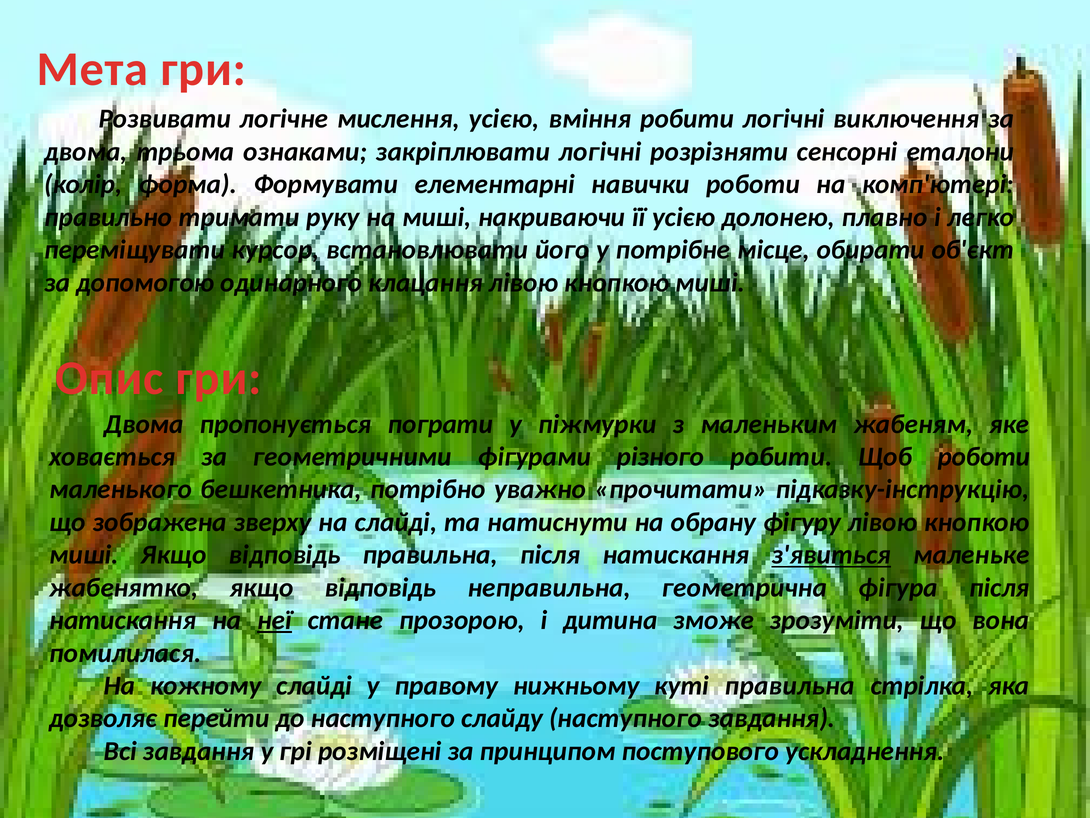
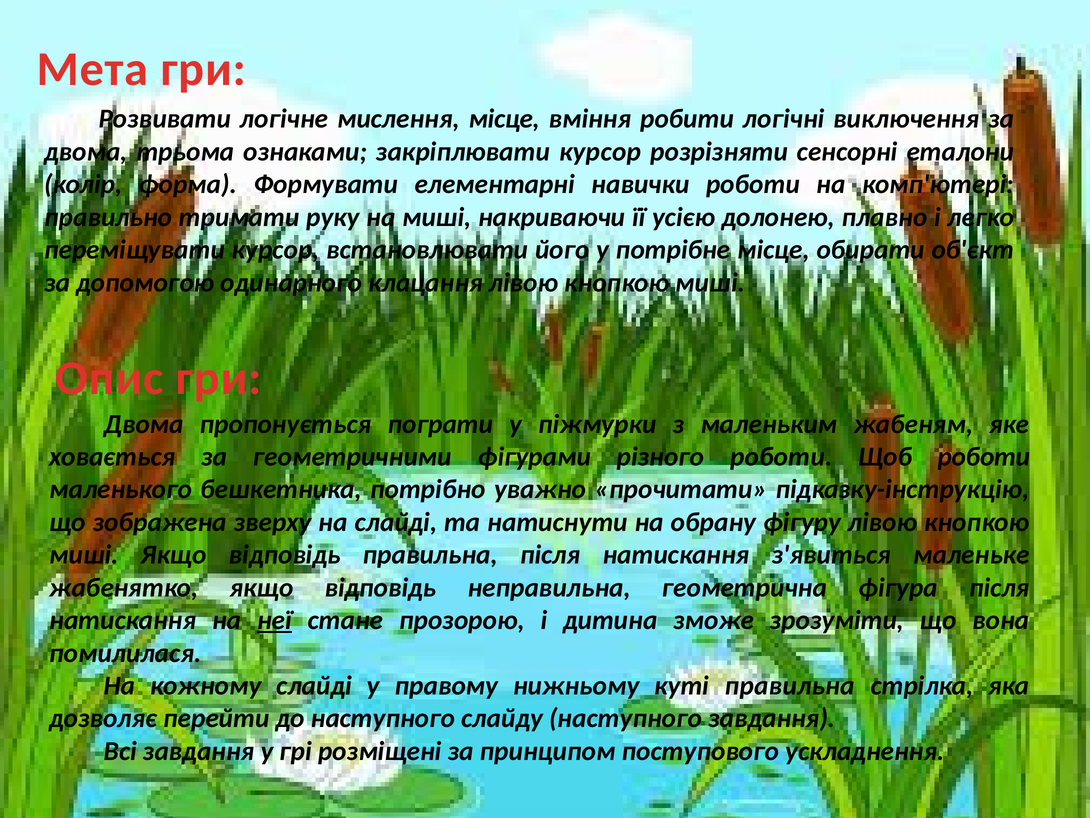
мислення усією: усією -> місце
закріплювати логічні: логічні -> курсор
різного робити: робити -> роботи
з'явиться underline: present -> none
